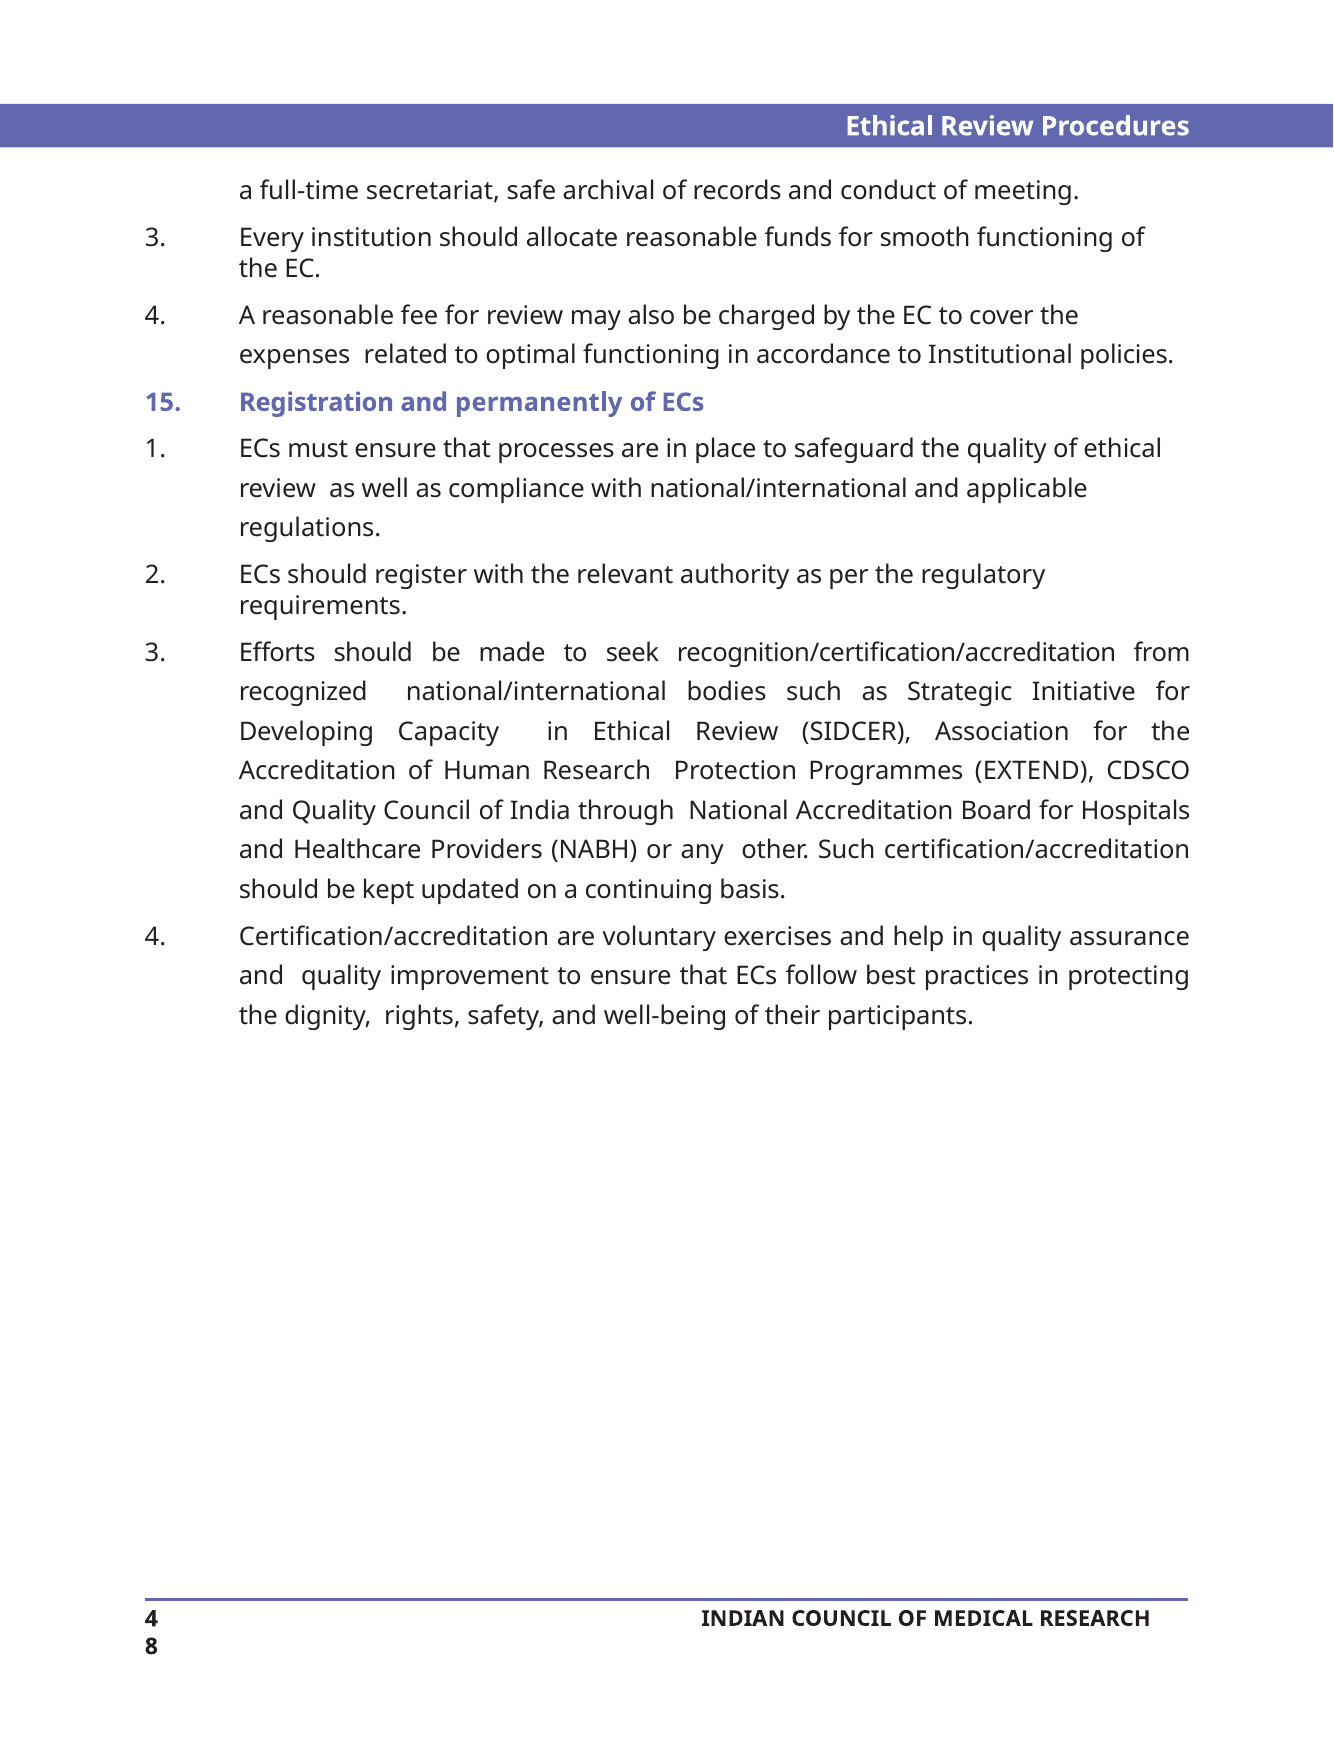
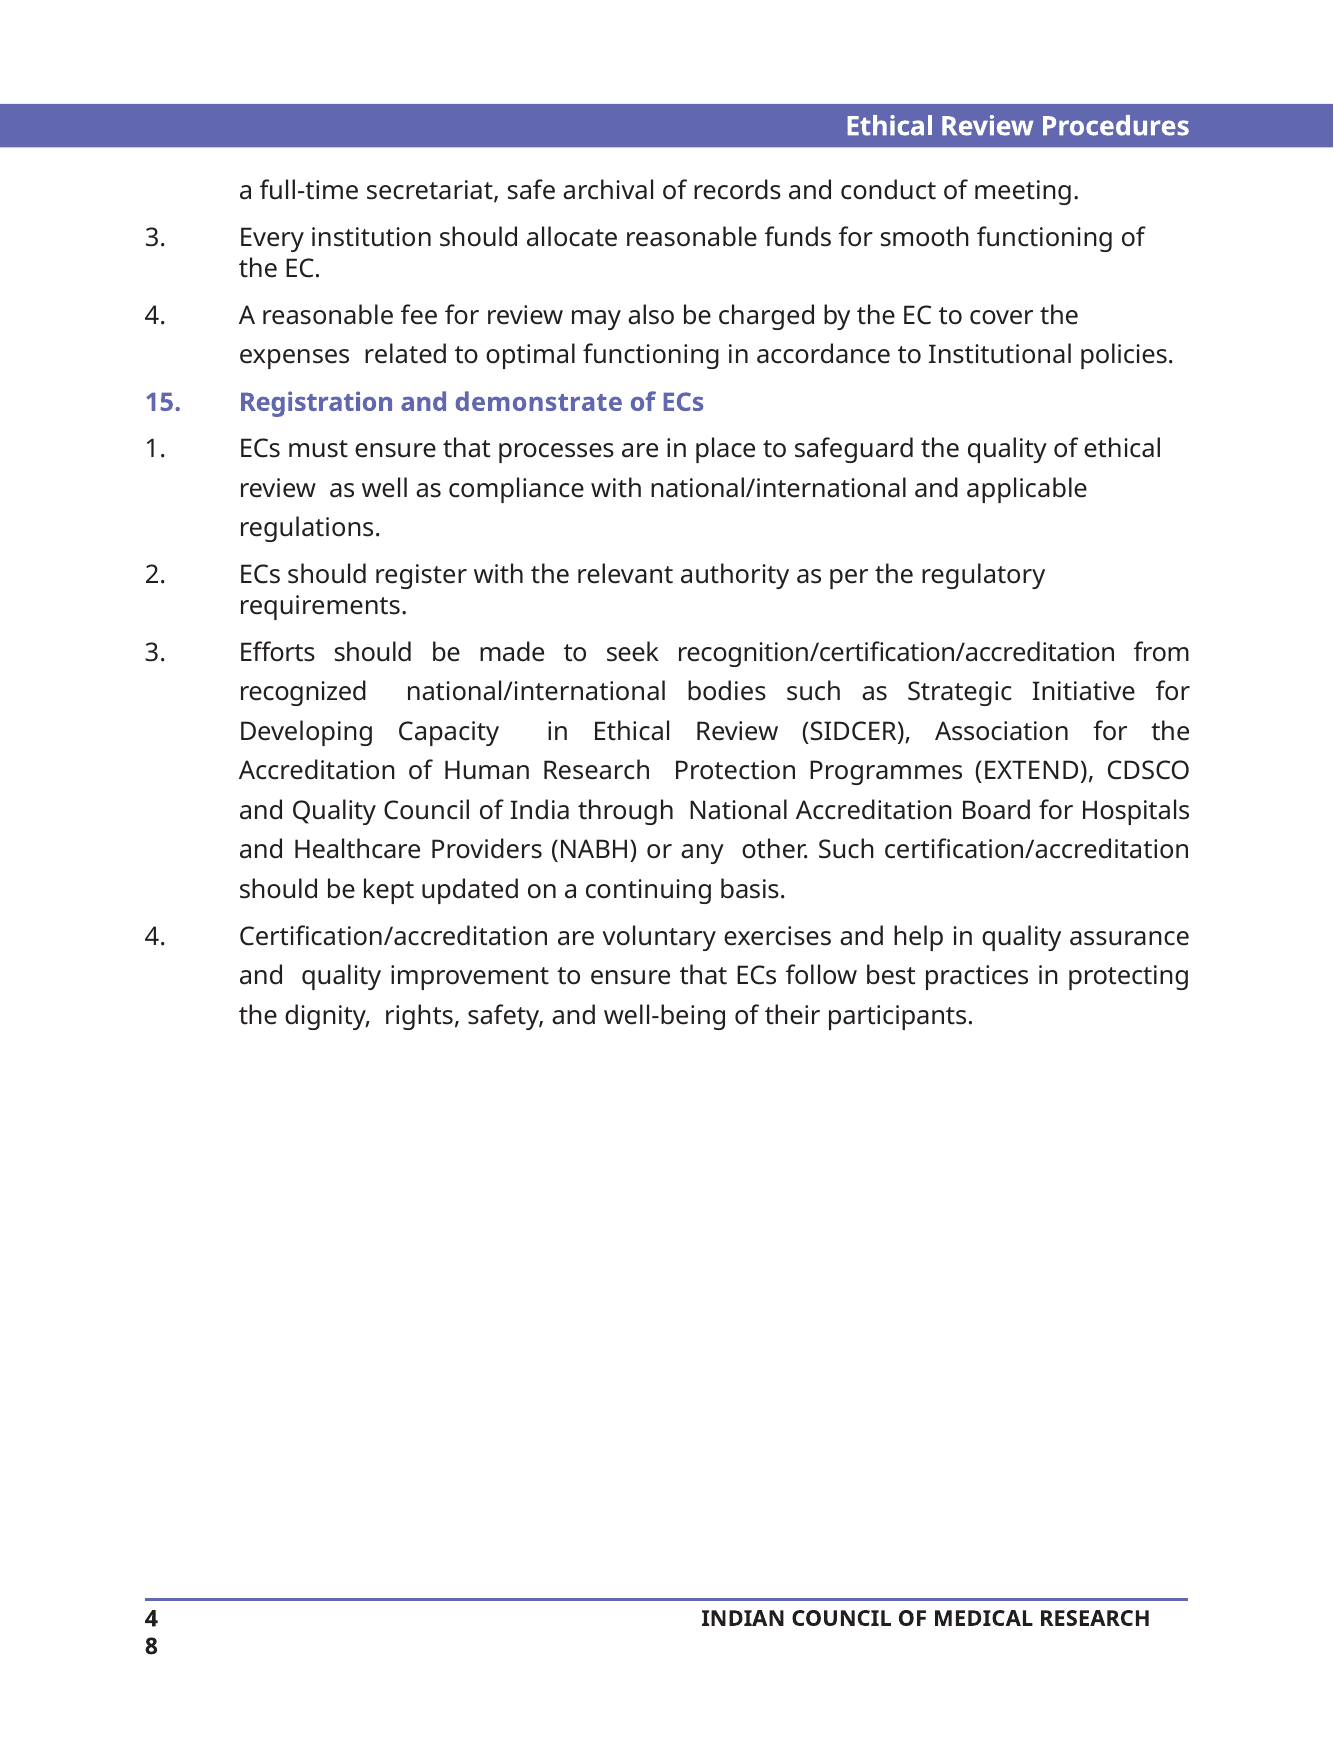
permanently: permanently -> demonstrate
